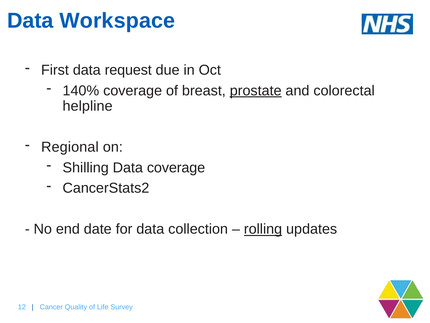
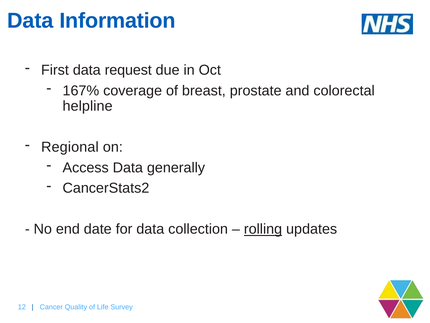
Workspace: Workspace -> Information
140%: 140% -> 167%
prostate underline: present -> none
Shilling: Shilling -> Access
Data coverage: coverage -> generally
